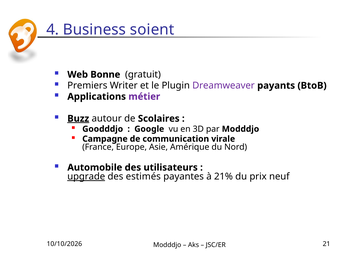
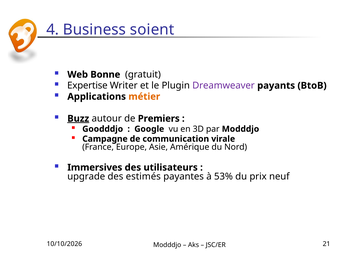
Premiers: Premiers -> Expertise
métier colour: purple -> orange
Scolaires: Scolaires -> Premiers
Automobile: Automobile -> Immersives
upgrade underline: present -> none
21%: 21% -> 53%
